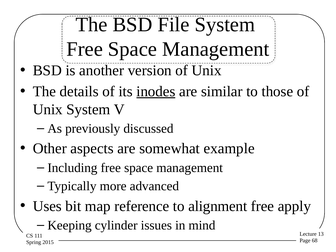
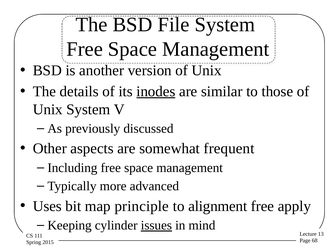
example: example -> frequent
reference: reference -> principle
issues underline: none -> present
